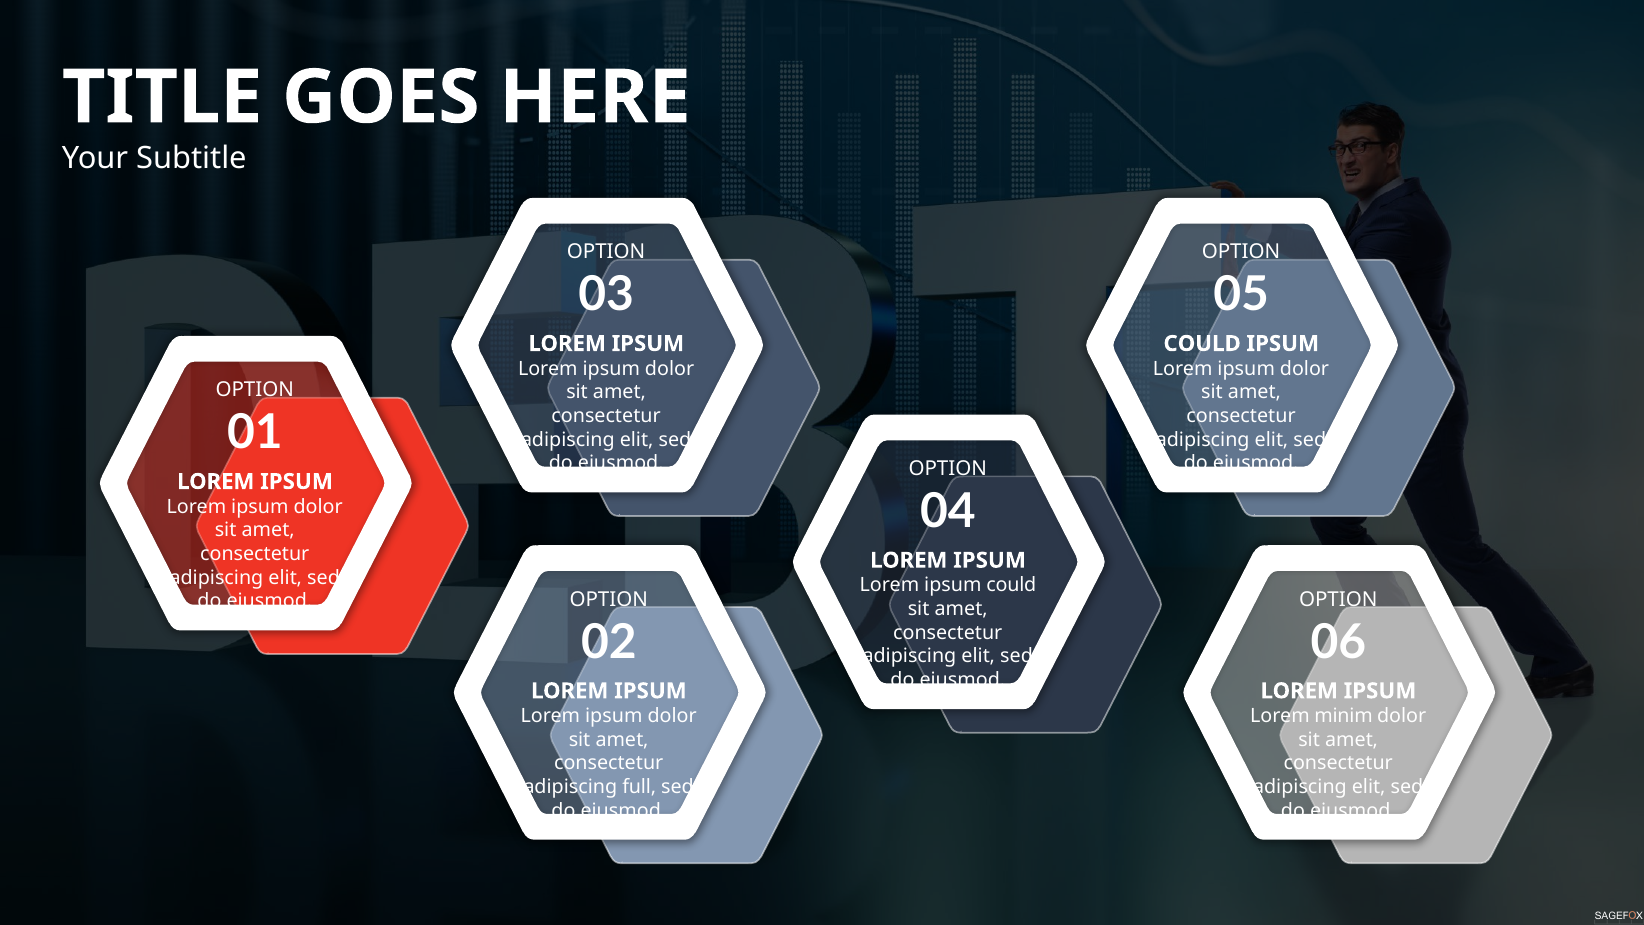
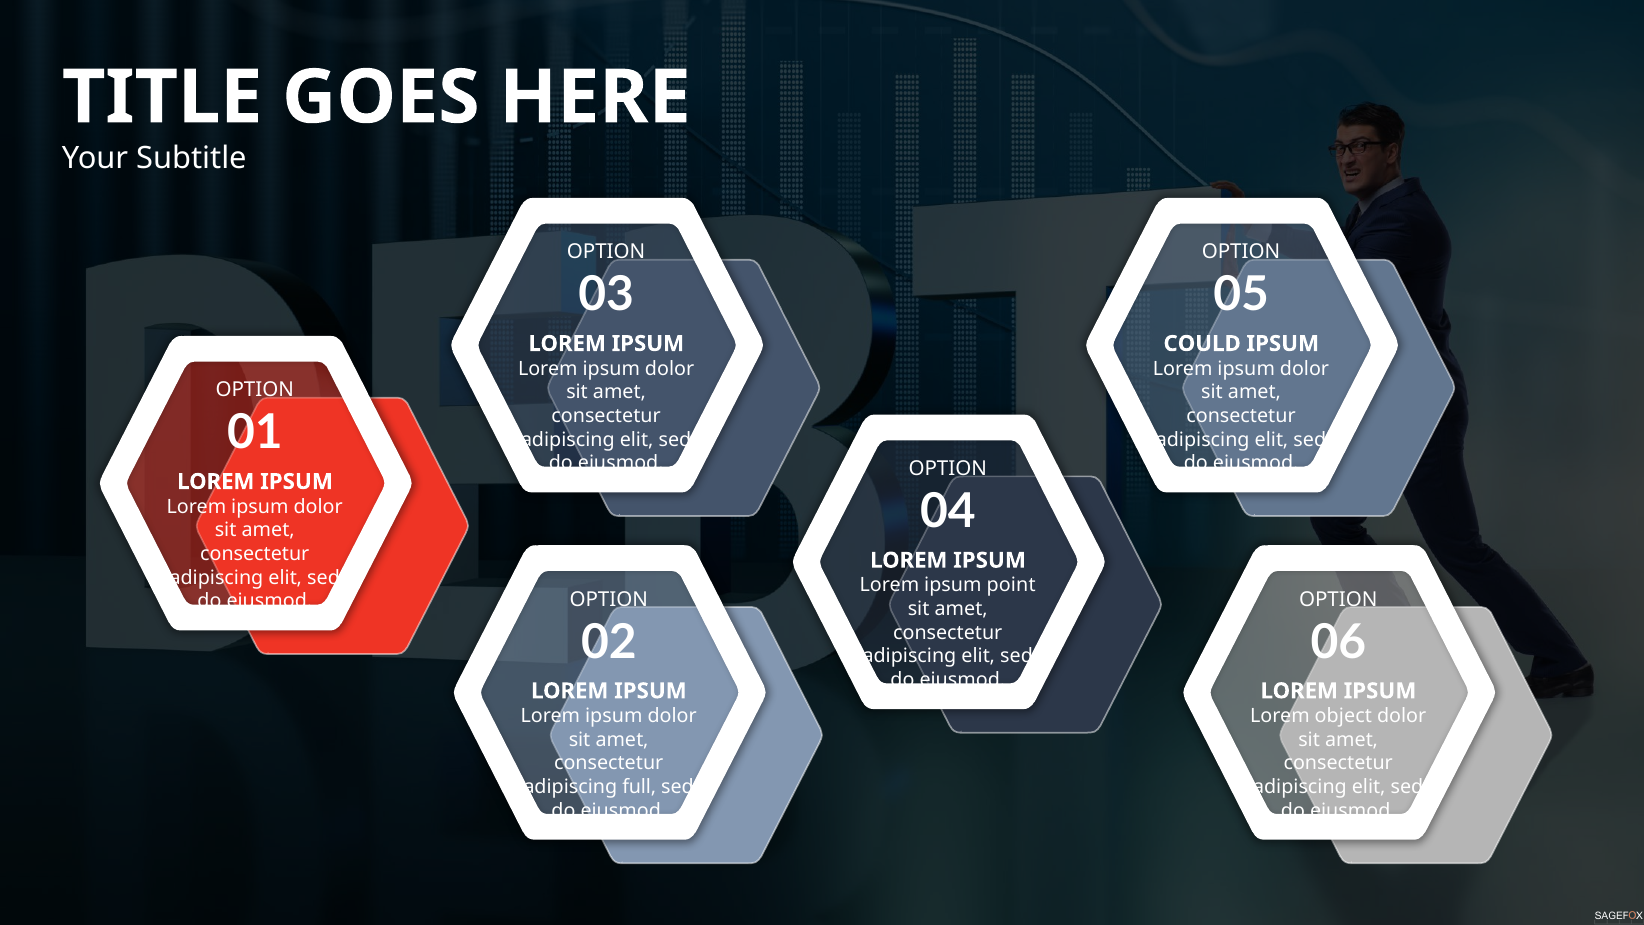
ipsum could: could -> point
minim: minim -> object
